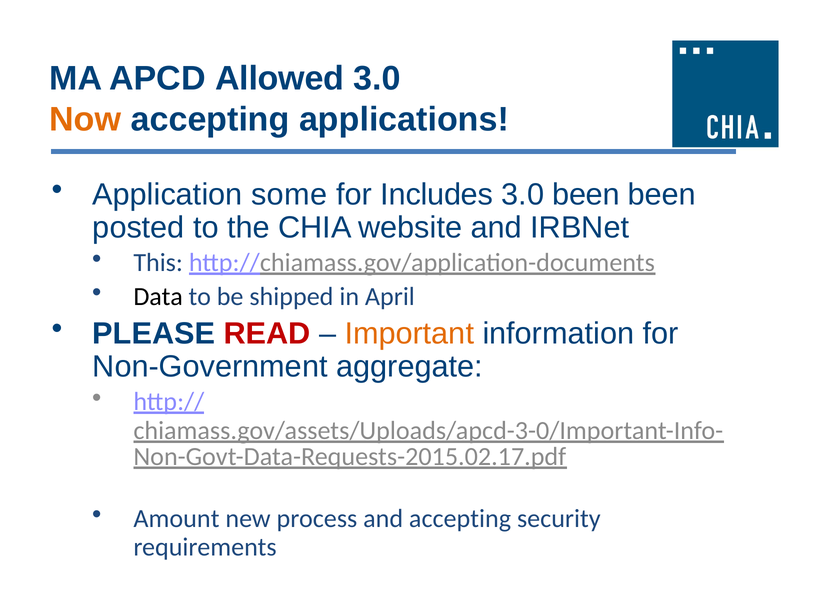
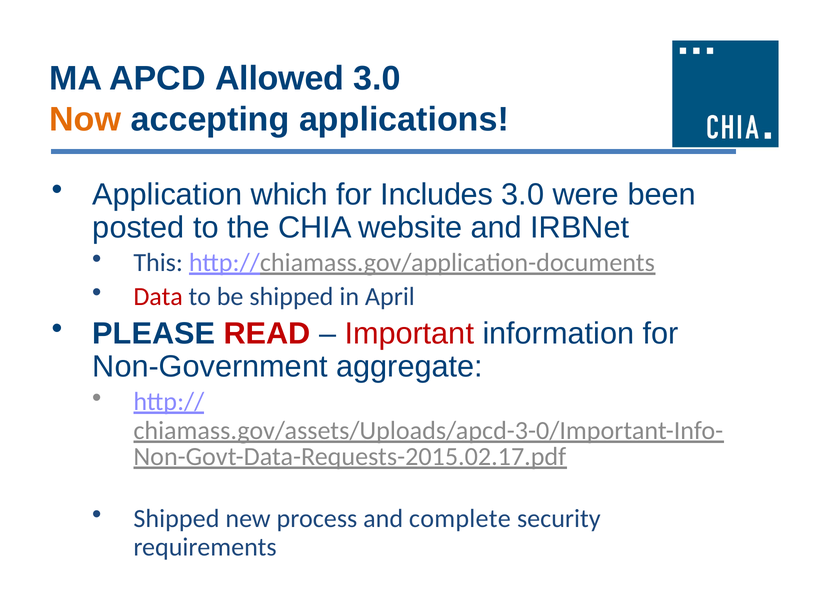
some: some -> which
3.0 been: been -> were
Data colour: black -> red
Important colour: orange -> red
Amount at (176, 518): Amount -> Shipped
and accepting: accepting -> complete
